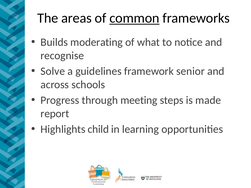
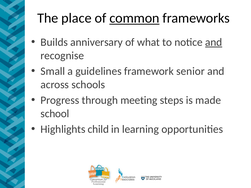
areas: areas -> place
moderating: moderating -> anniversary
and at (214, 42) underline: none -> present
Solve: Solve -> Small
report: report -> school
